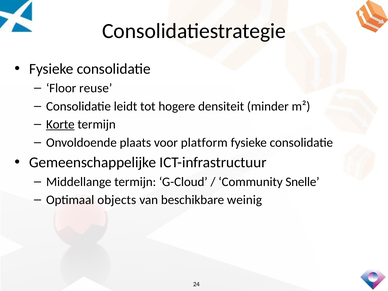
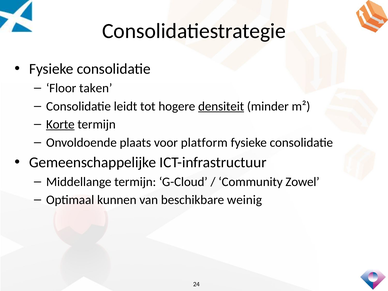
reuse: reuse -> taken
densiteit underline: none -> present
Snelle: Snelle -> Zowel
objects: objects -> kunnen
